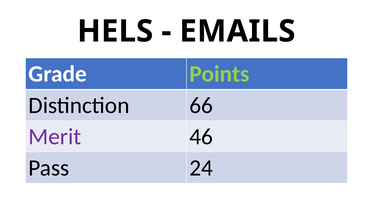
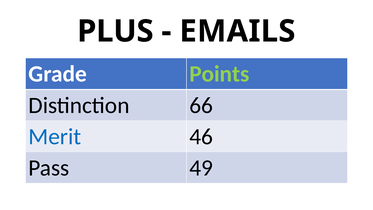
HELS: HELS -> PLUS
Merit colour: purple -> blue
24: 24 -> 49
